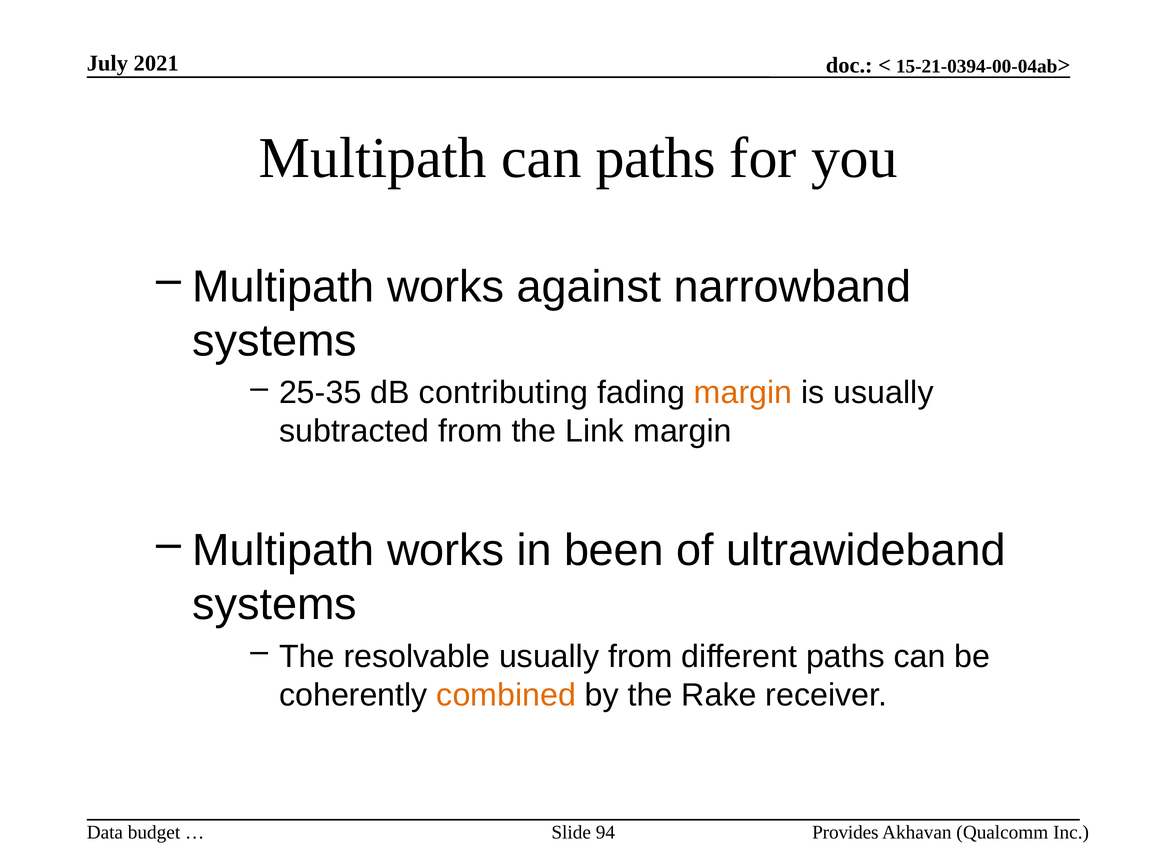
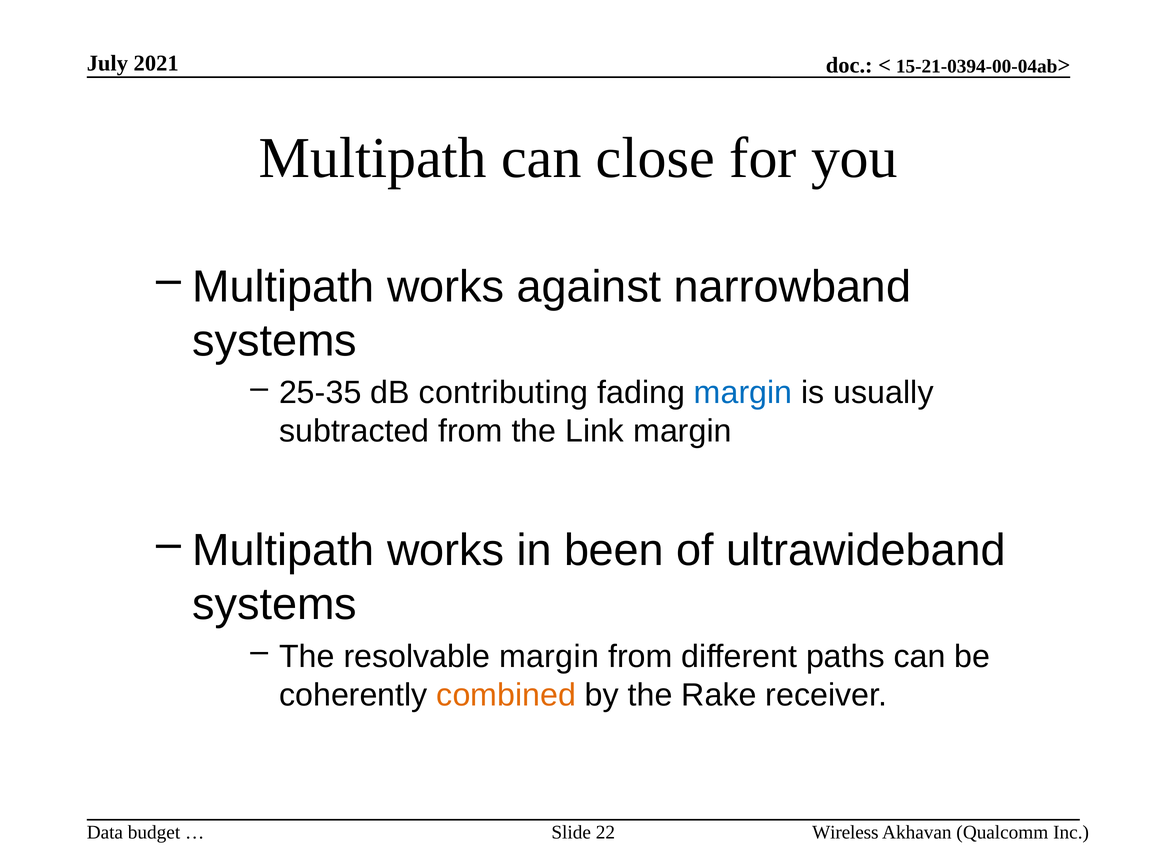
can paths: paths -> close
margin at (743, 393) colour: orange -> blue
resolvable usually: usually -> margin
94: 94 -> 22
Provides: Provides -> Wireless
